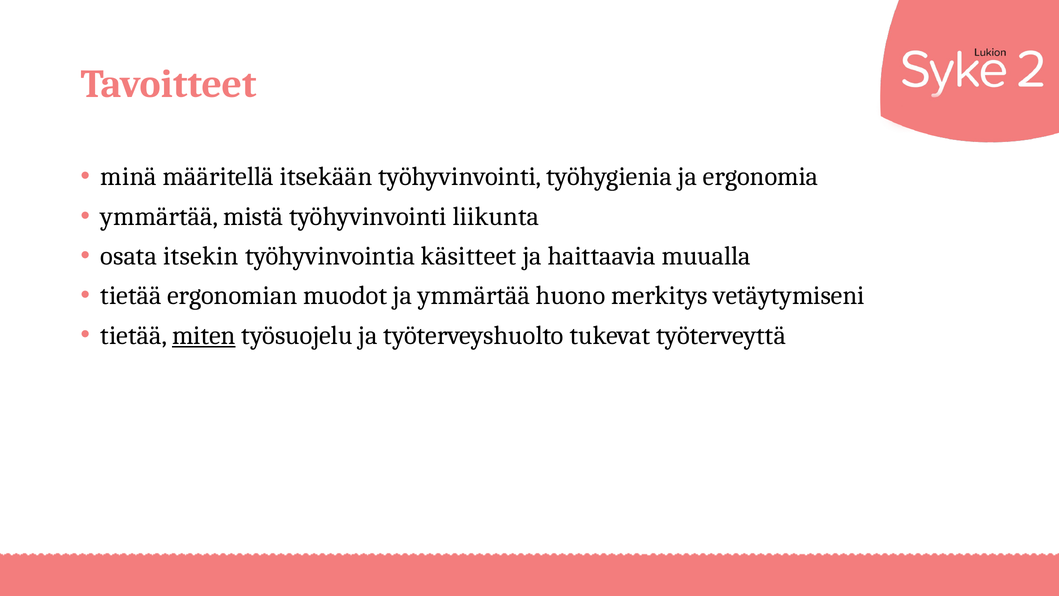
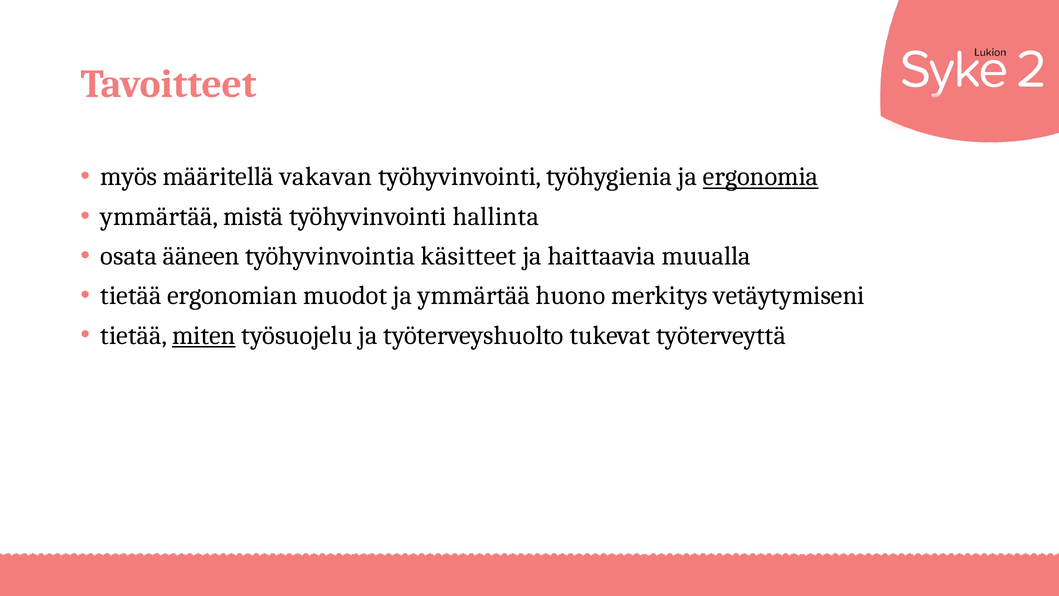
minä: minä -> myös
itsekään: itsekään -> vakavan
ergonomia underline: none -> present
liikunta: liikunta -> hallinta
itsekin: itsekin -> ääneen
